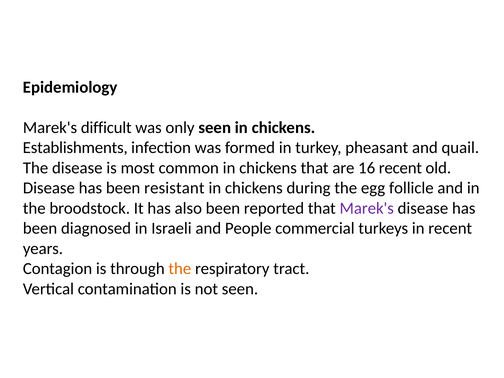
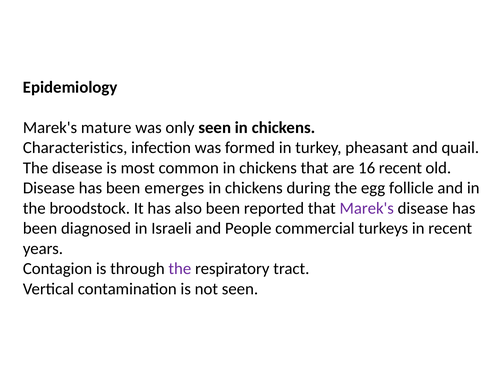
difficult: difficult -> mature
Establishments: Establishments -> Characteristics
resistant: resistant -> emerges
the at (180, 269) colour: orange -> purple
